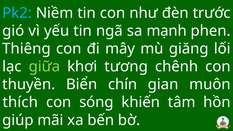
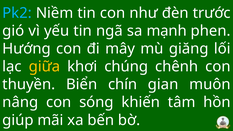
Thiêng: Thiêng -> Hướng
giữa colour: light green -> yellow
tương: tương -> chúng
thích: thích -> nâng
